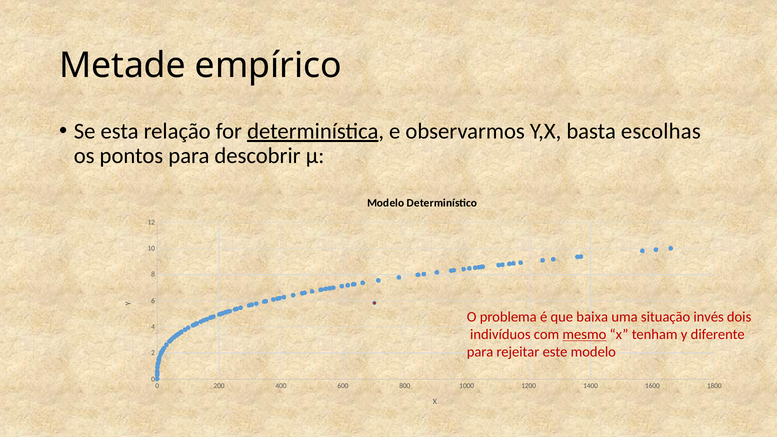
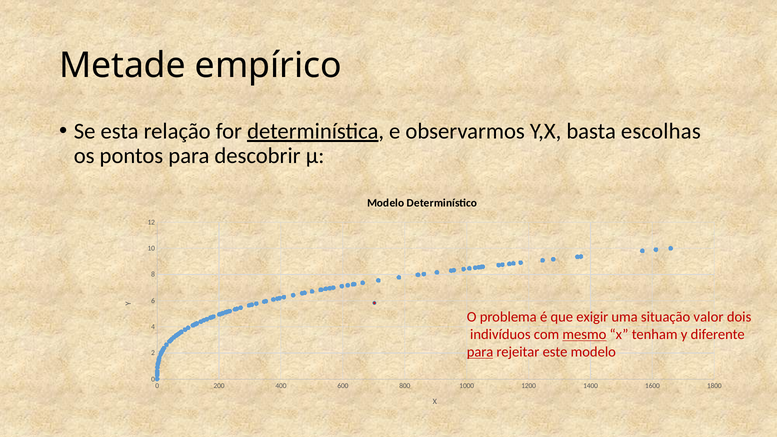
baixa: baixa -> exigir
invés: invés -> valor
para at (480, 352) underline: none -> present
